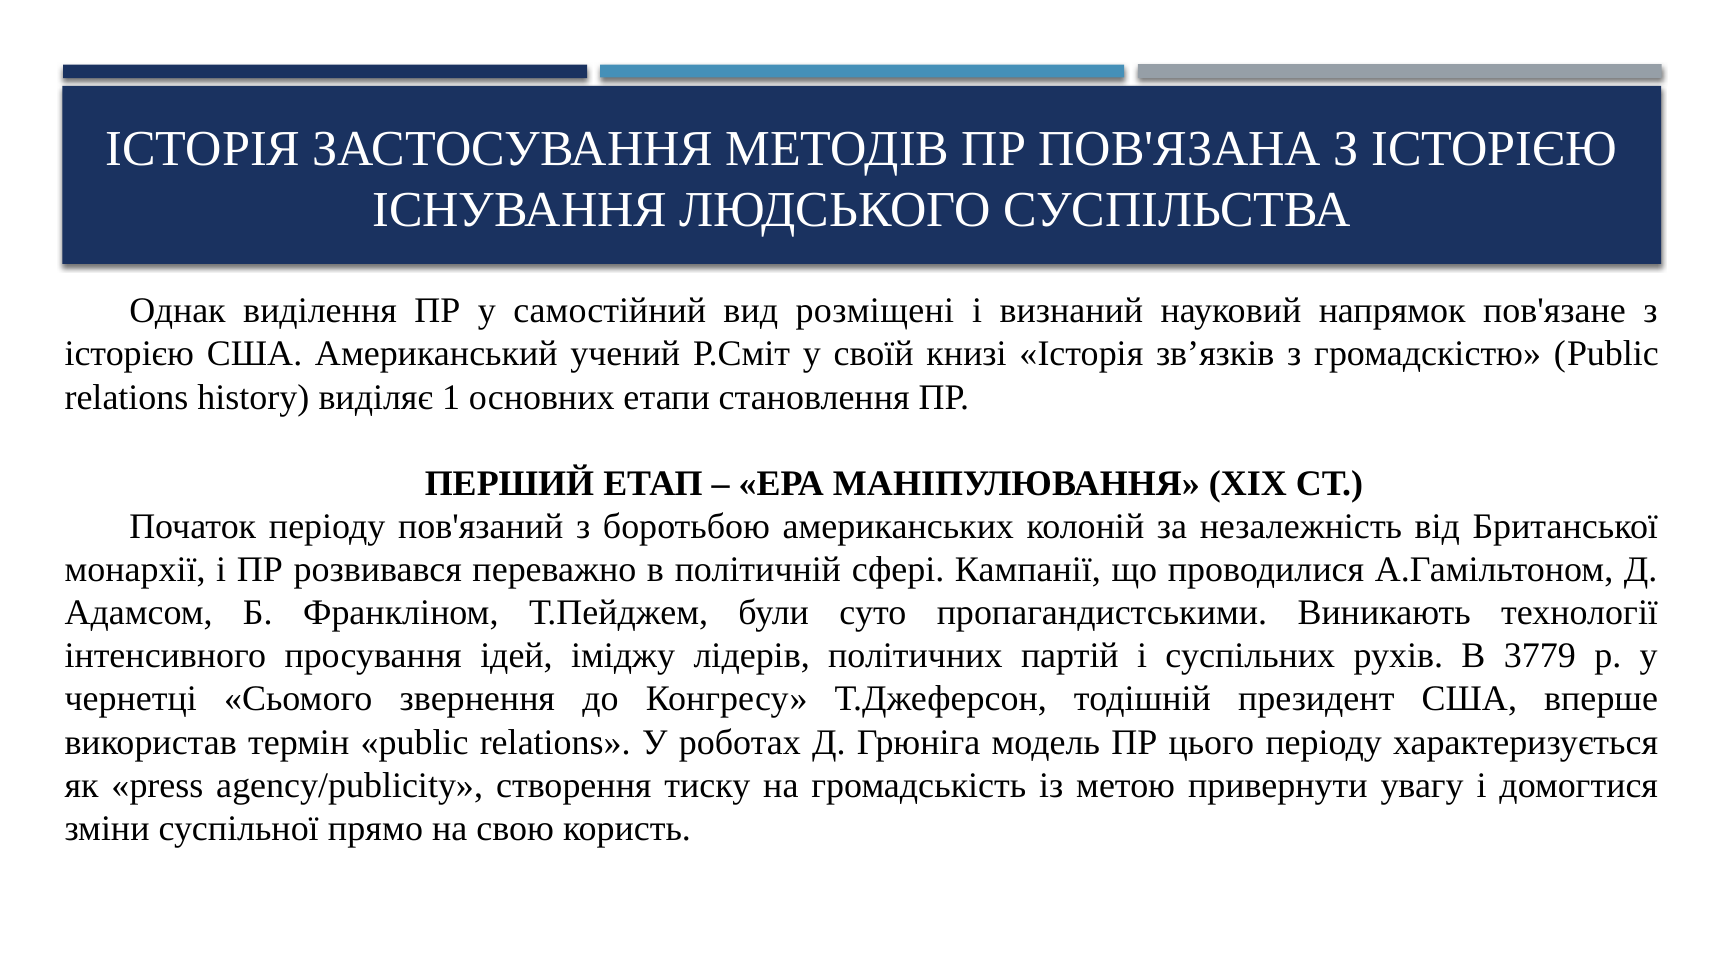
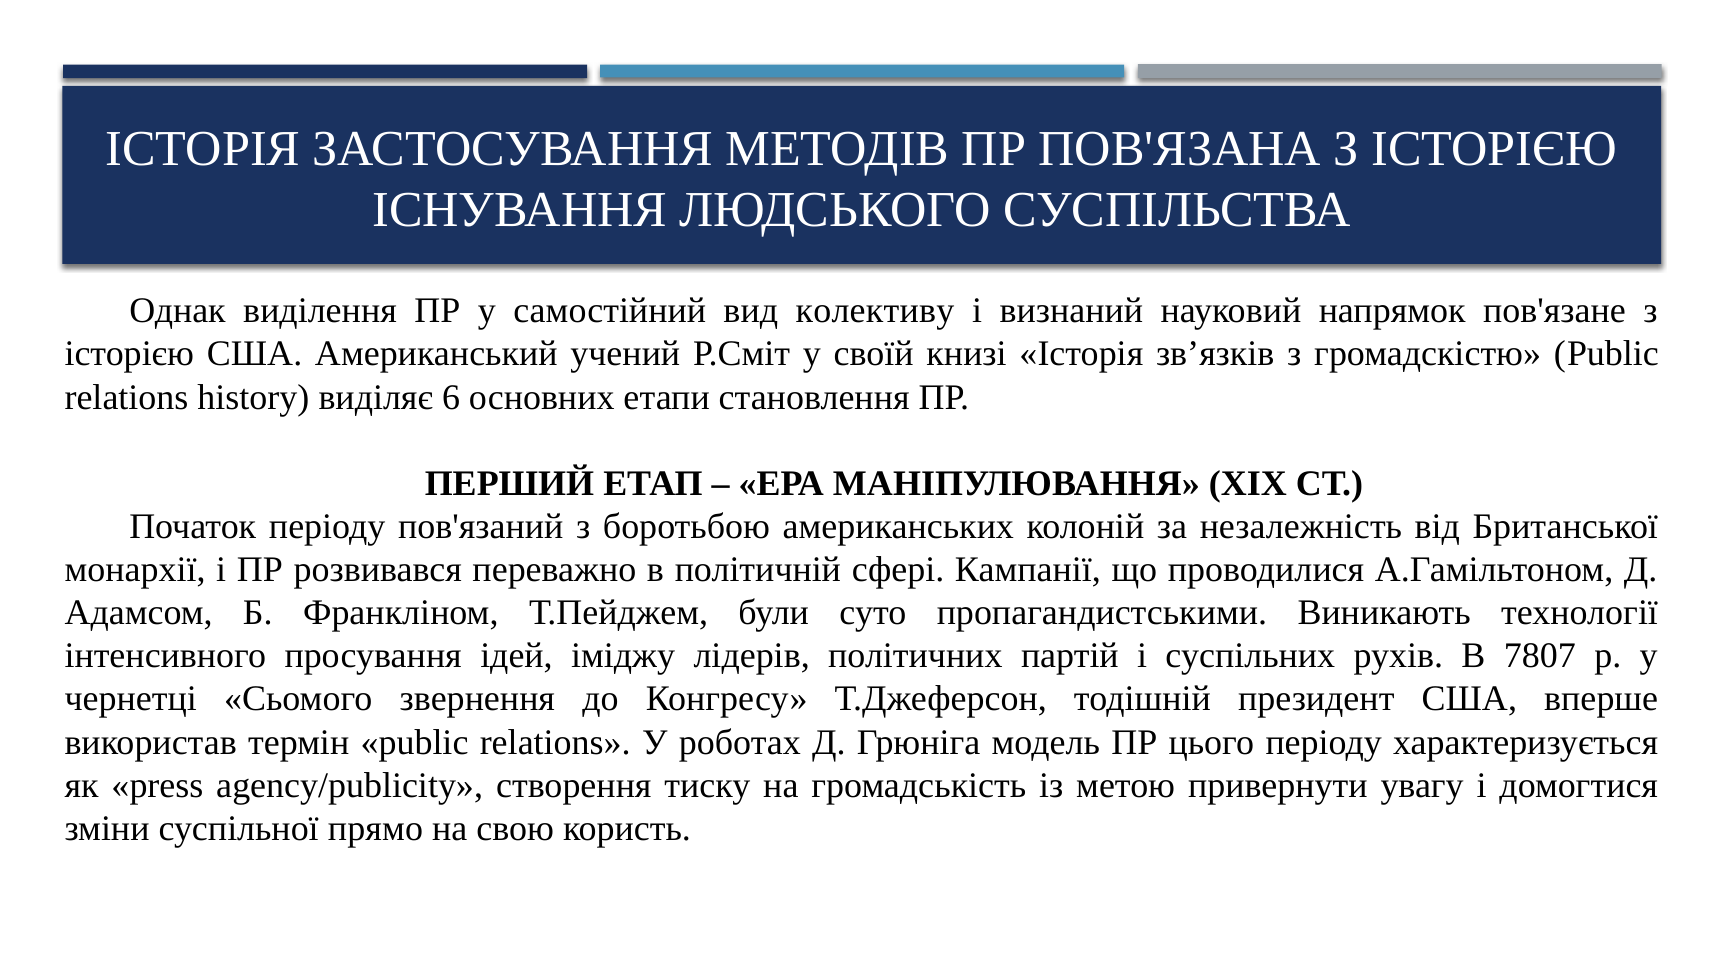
розміщені: розміщені -> колективу
1: 1 -> 6
3779: 3779 -> 7807
